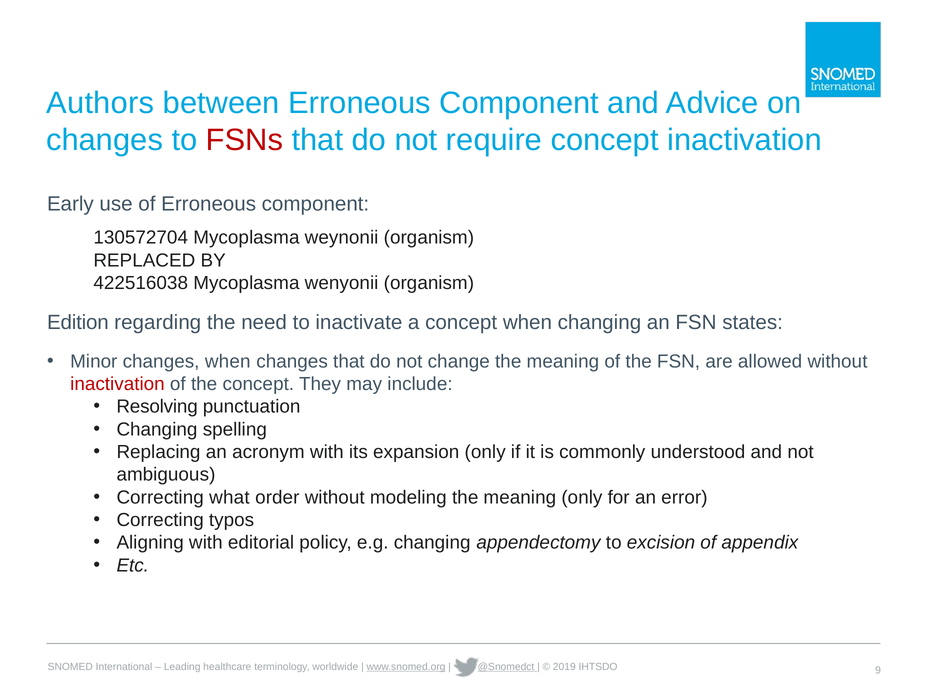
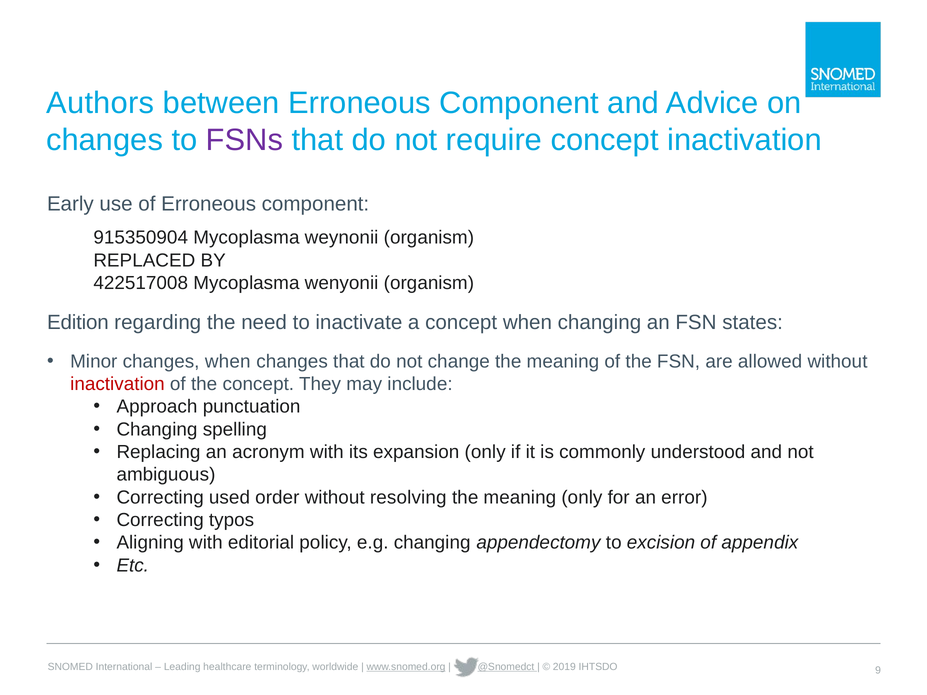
FSNs colour: red -> purple
130572704: 130572704 -> 915350904
422516038: 422516038 -> 422517008
Resolving: Resolving -> Approach
what: what -> used
modeling: modeling -> resolving
